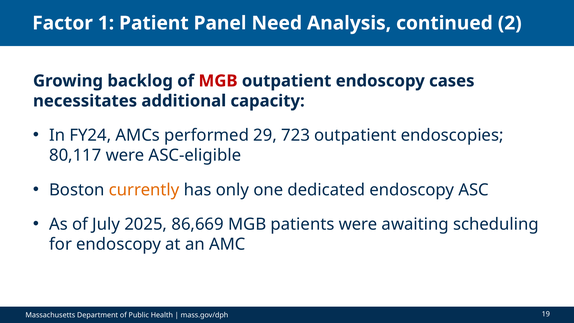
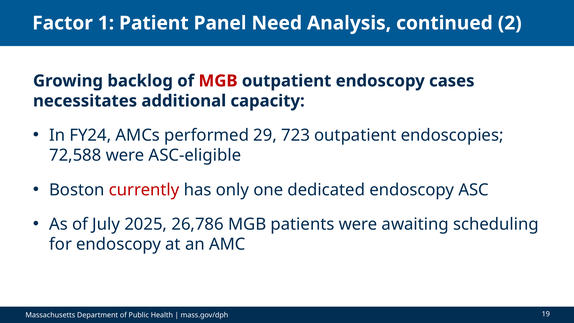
80,117: 80,117 -> 72,588
currently colour: orange -> red
86,669: 86,669 -> 26,786
